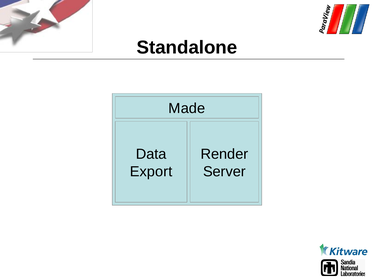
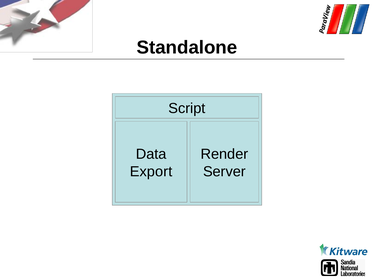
Made: Made -> Script
